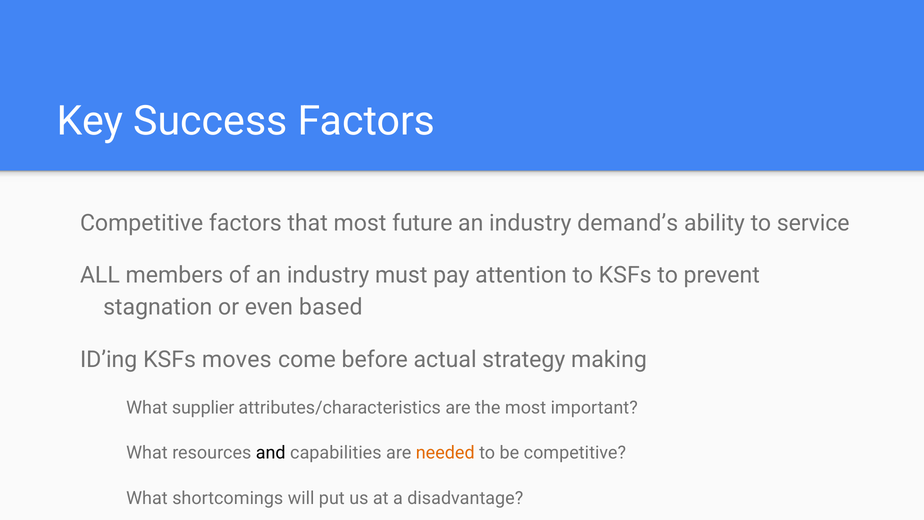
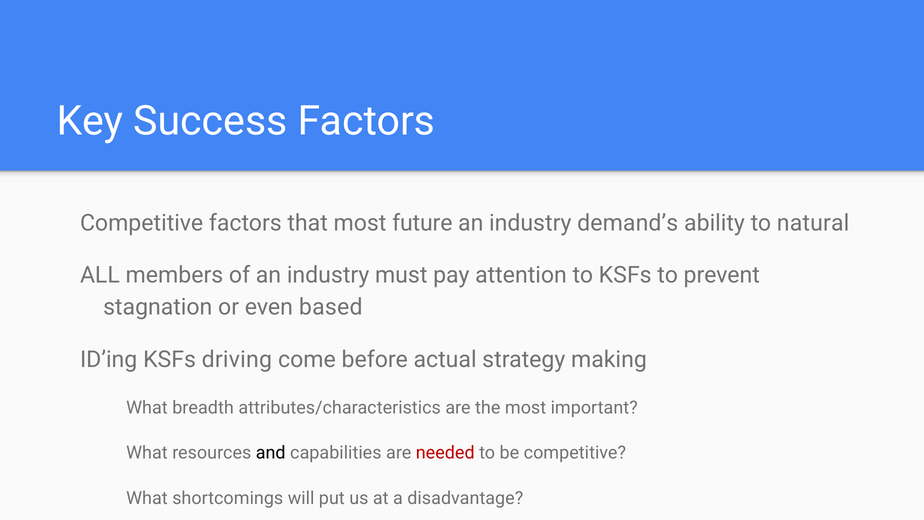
service: service -> natural
moves: moves -> driving
supplier: supplier -> breadth
needed colour: orange -> red
